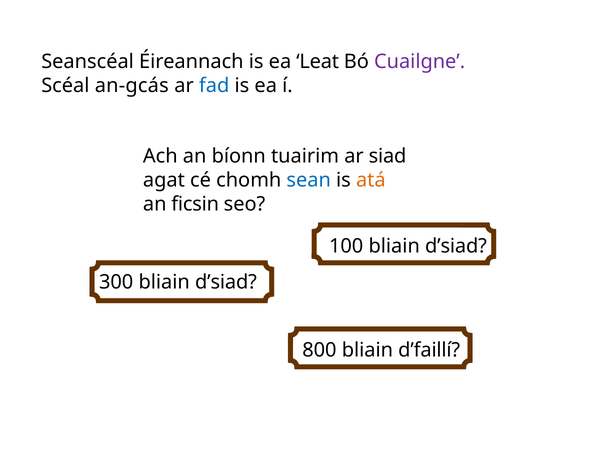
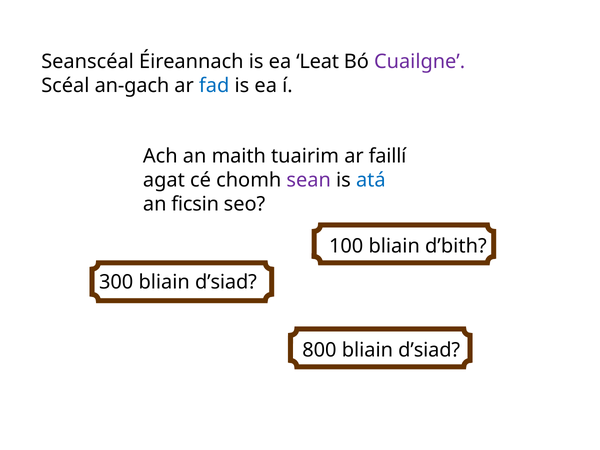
an-gcás: an-gcás -> an-gach
bíonn: bíonn -> maith
siad: siad -> faillí
sean colour: blue -> purple
atá colour: orange -> blue
100 bliain d’siad: d’siad -> d’bith
800 bliain d’faillí: d’faillí -> d’siad
